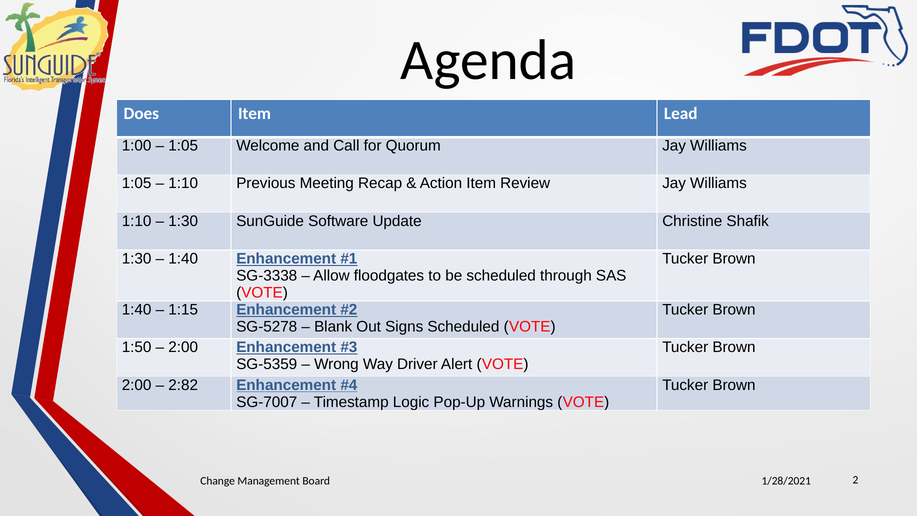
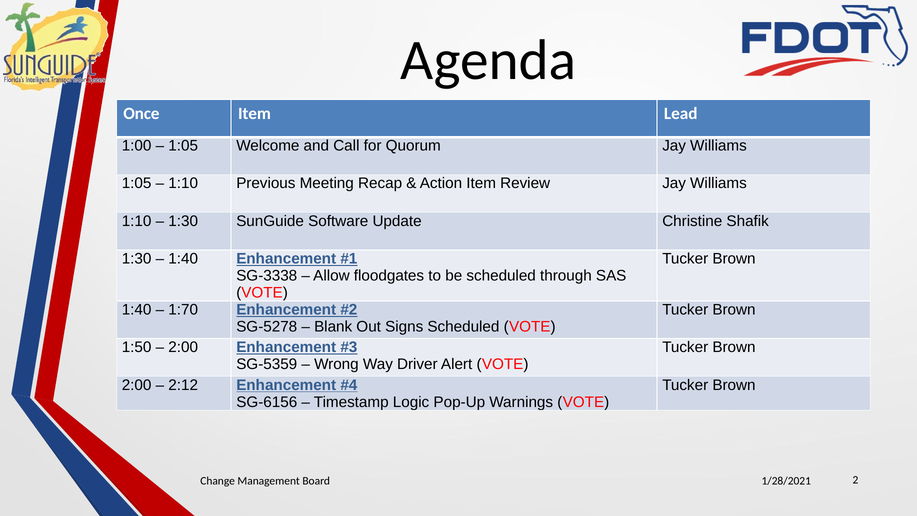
Does: Does -> Once
1:15: 1:15 -> 1:70
2:82: 2:82 -> 2:12
SG-7007: SG-7007 -> SG-6156
